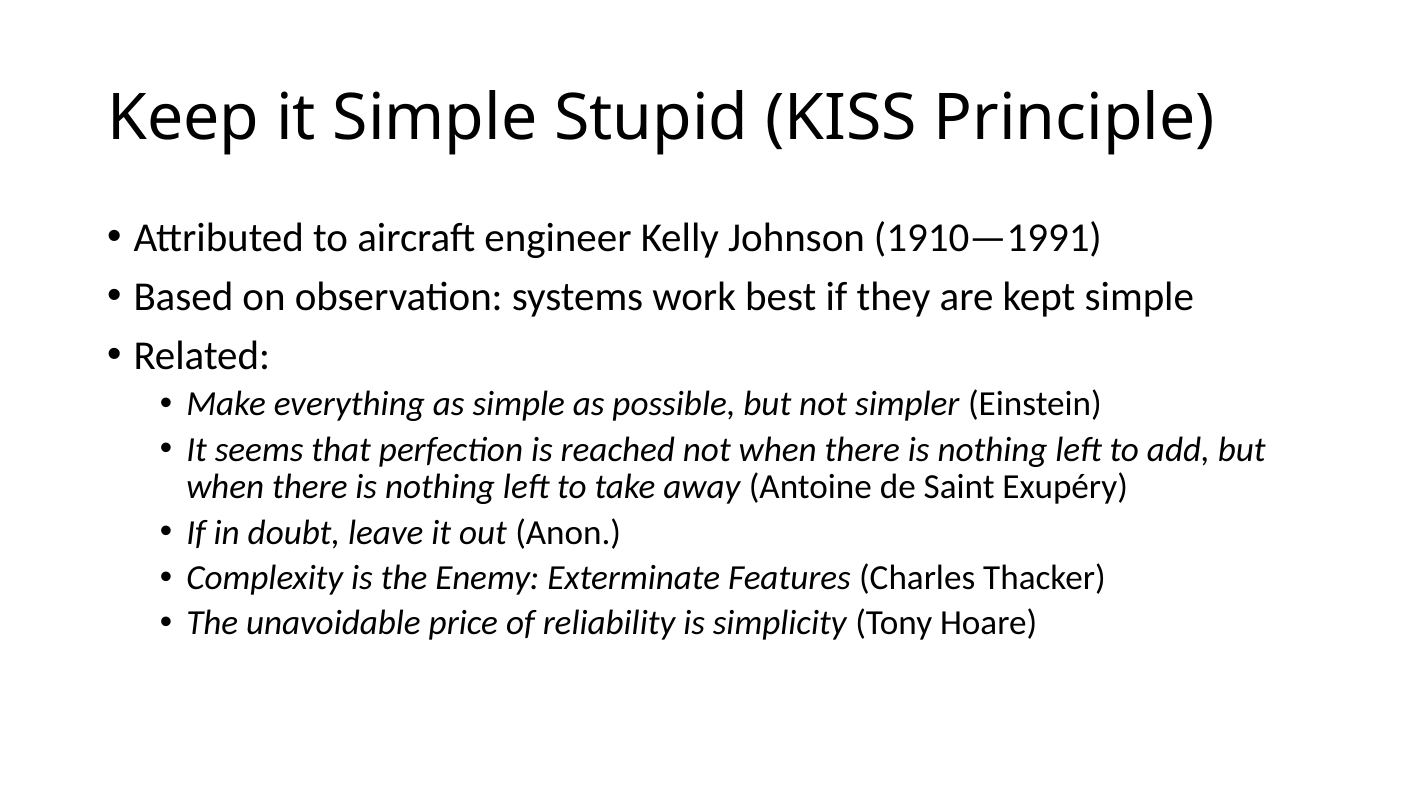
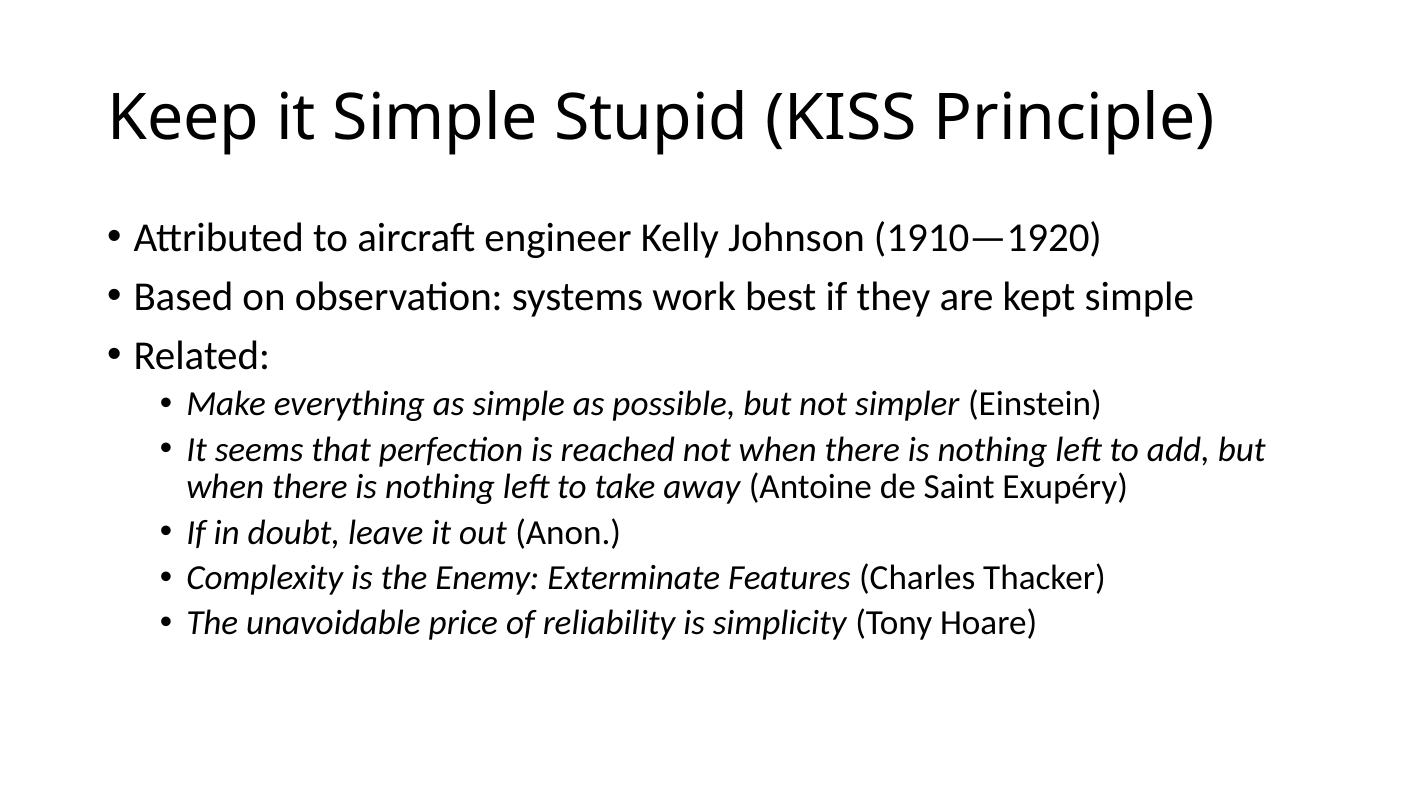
1910—1991: 1910—1991 -> 1910—1920
